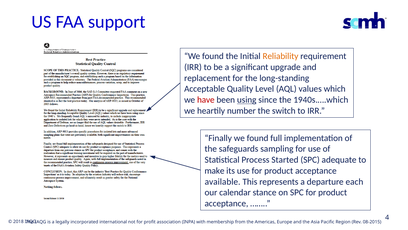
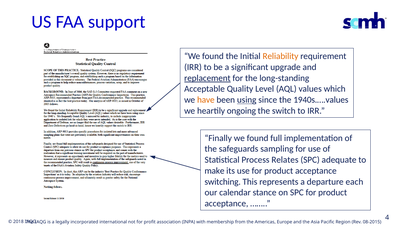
replacement underline: none -> present
have colour: red -> orange
1940s.….which: 1940s.….which -> 1940s.….values
number: number -> ongoing
Started: Started -> Relates
available: available -> switching
